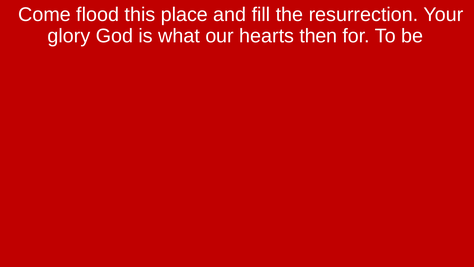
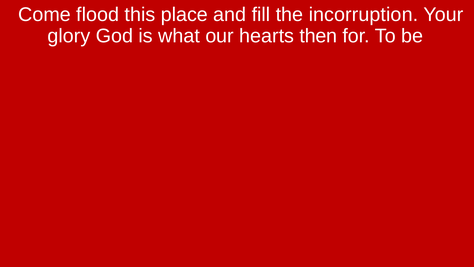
resurrection: resurrection -> incorruption
